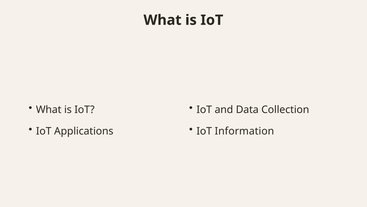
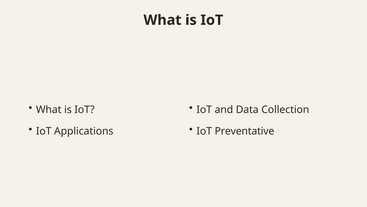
Information: Information -> Preventative
